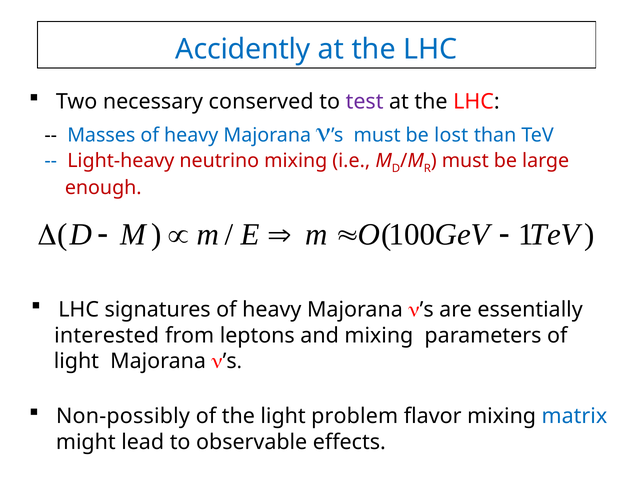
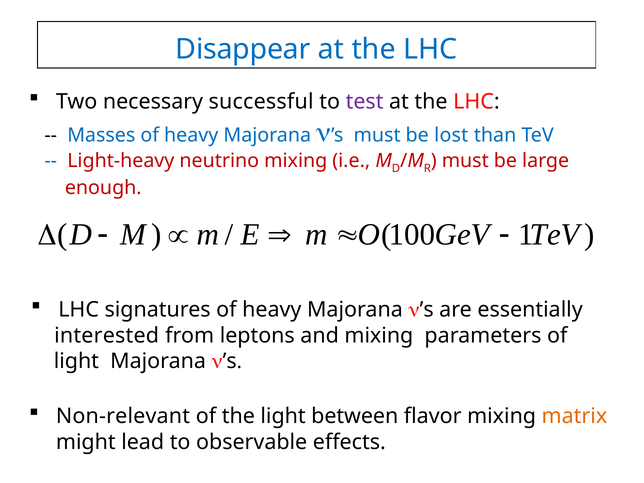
Accidently: Accidently -> Disappear
conserved: conserved -> successful
Non-possibly: Non-possibly -> Non-relevant
problem: problem -> between
matrix colour: blue -> orange
